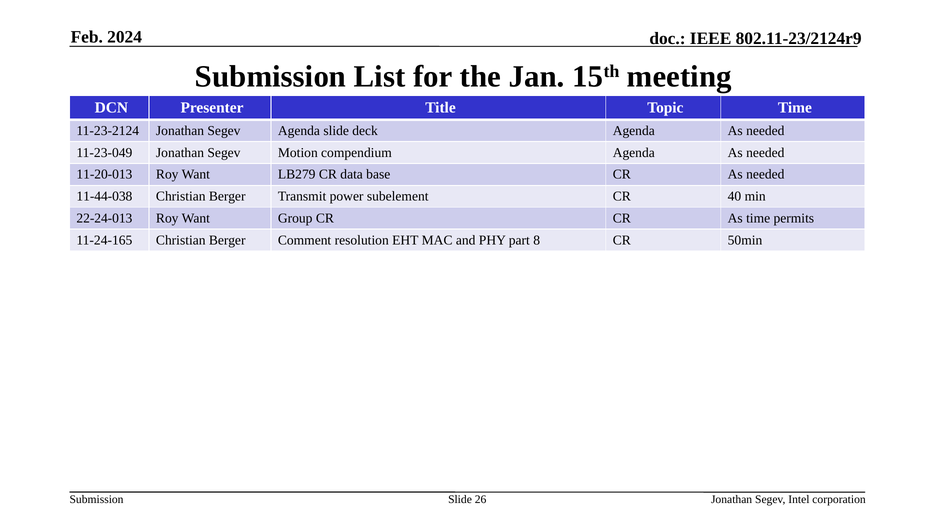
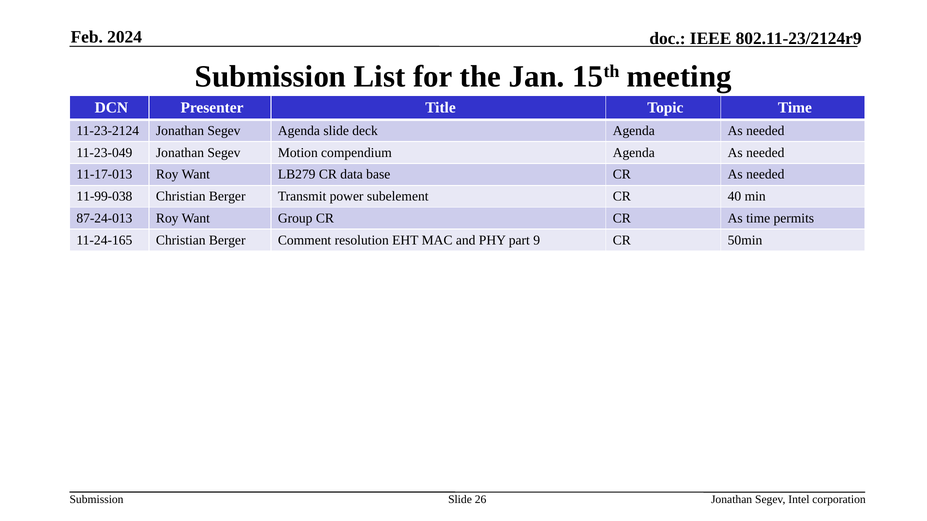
11-20-013: 11-20-013 -> 11-17-013
11-44-038: 11-44-038 -> 11-99-038
22-24-013: 22-24-013 -> 87-24-013
8: 8 -> 9
